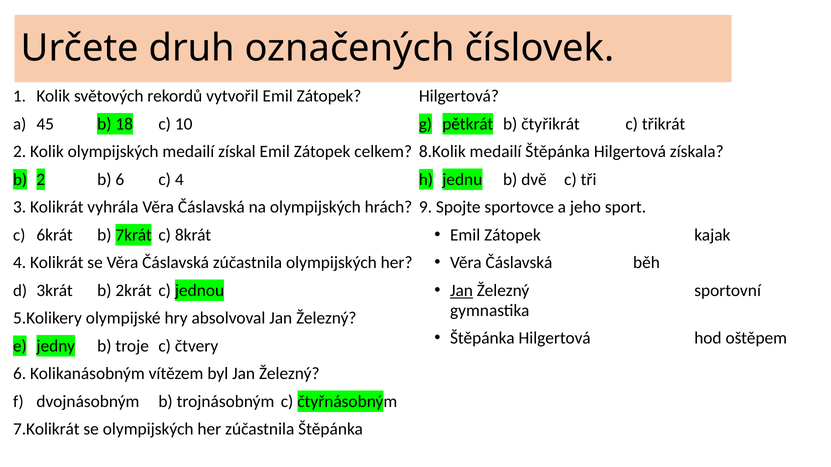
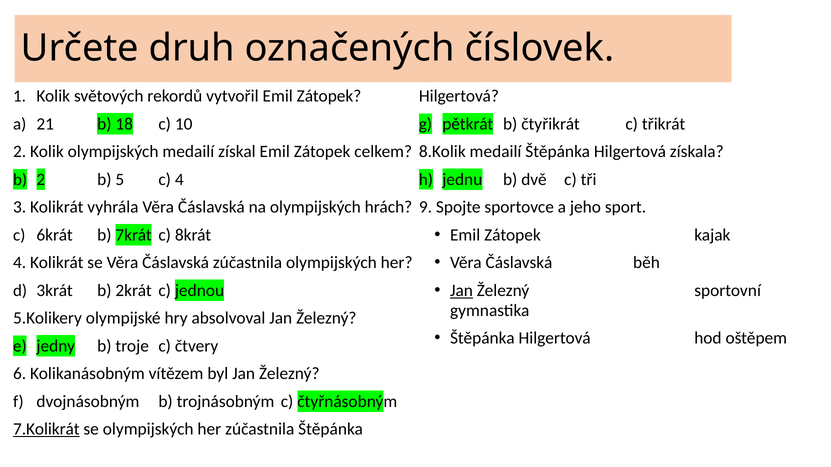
45: 45 -> 21
b 6: 6 -> 5
7.Kolikrát underline: none -> present
